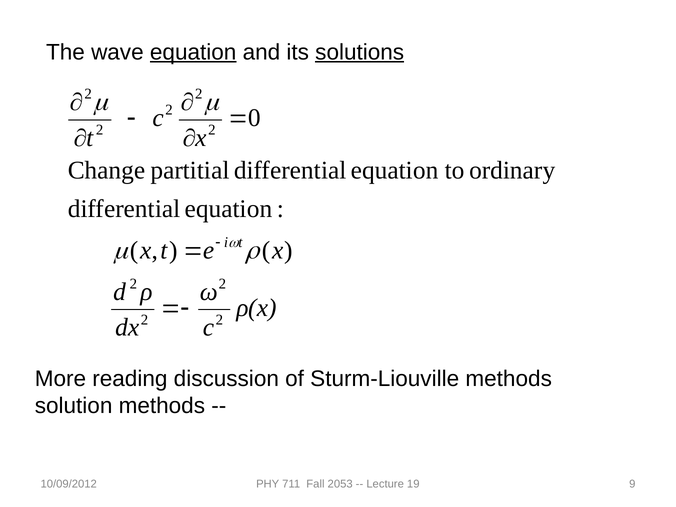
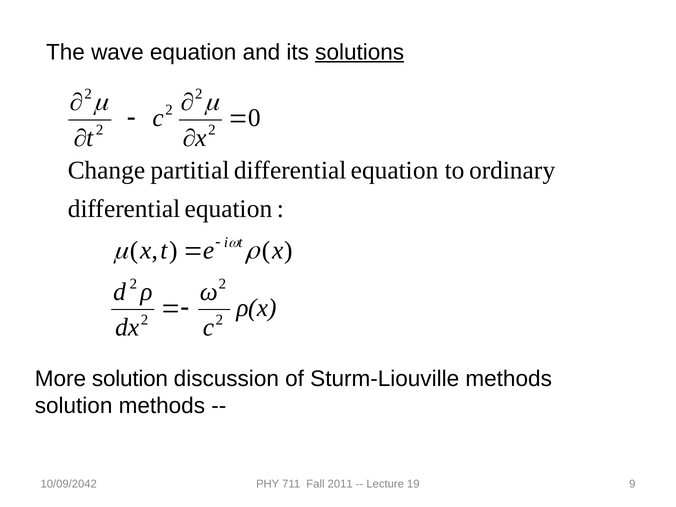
equation at (193, 52) underline: present -> none
More reading: reading -> solution
10/09/2012: 10/09/2012 -> 10/09/2042
2053: 2053 -> 2011
